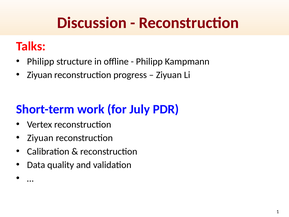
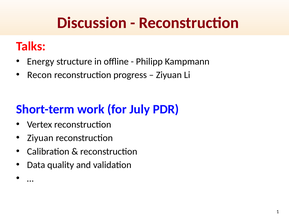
Philipp at (41, 61): Philipp -> Energy
Ziyuan at (40, 75): Ziyuan -> Recon
